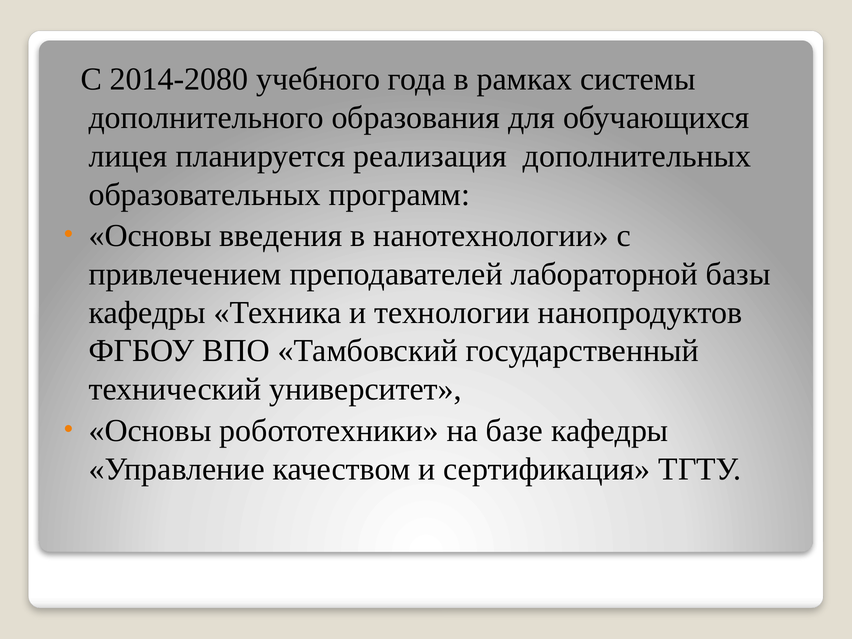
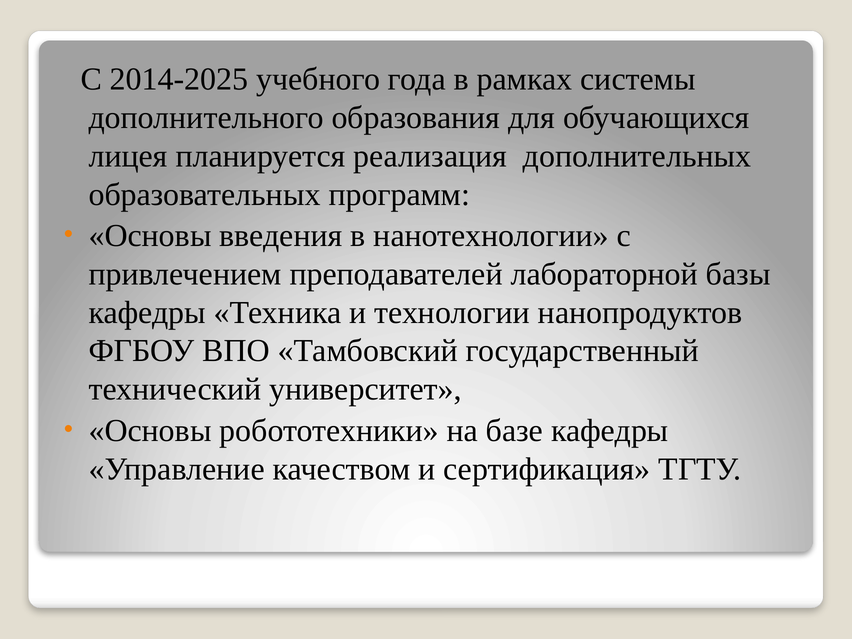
2014-2080: 2014-2080 -> 2014-2025
